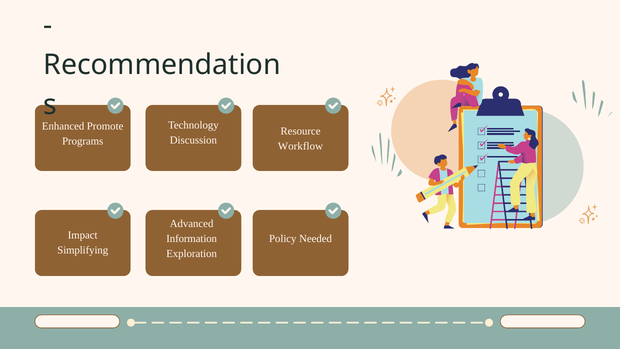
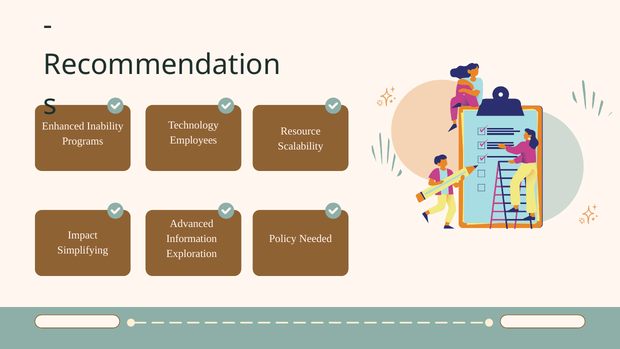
Promote: Promote -> Inability
Discussion: Discussion -> Employees
Workflow: Workflow -> Scalability
